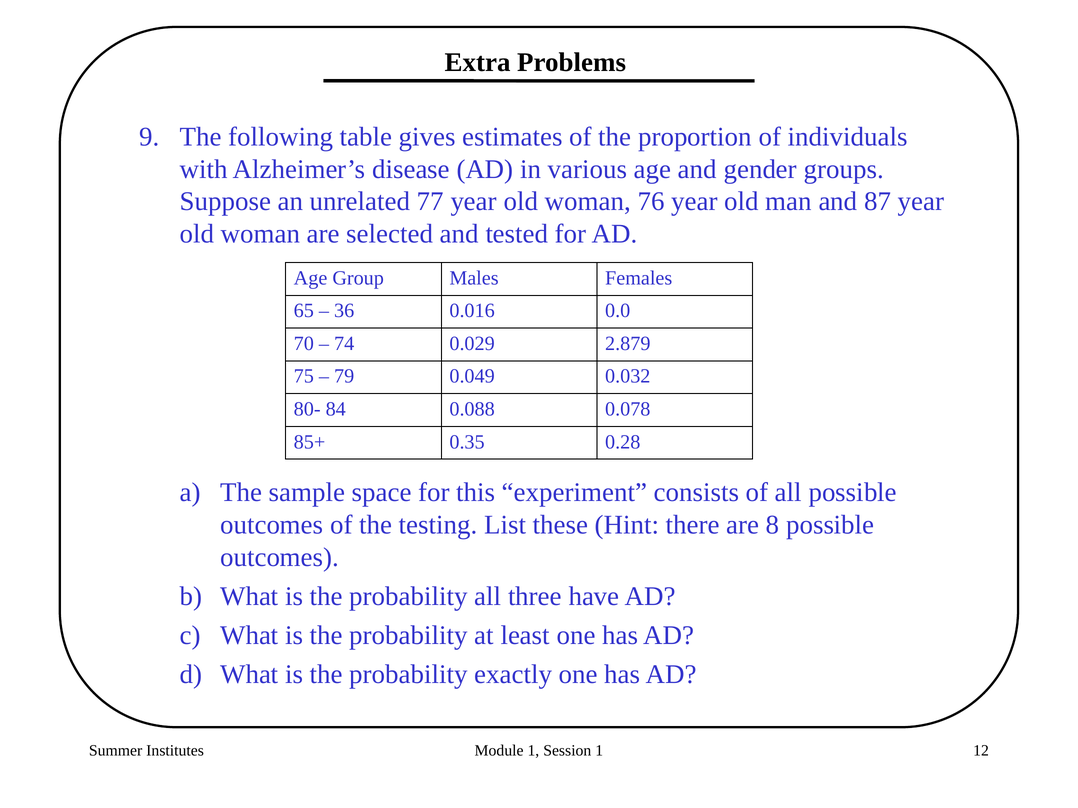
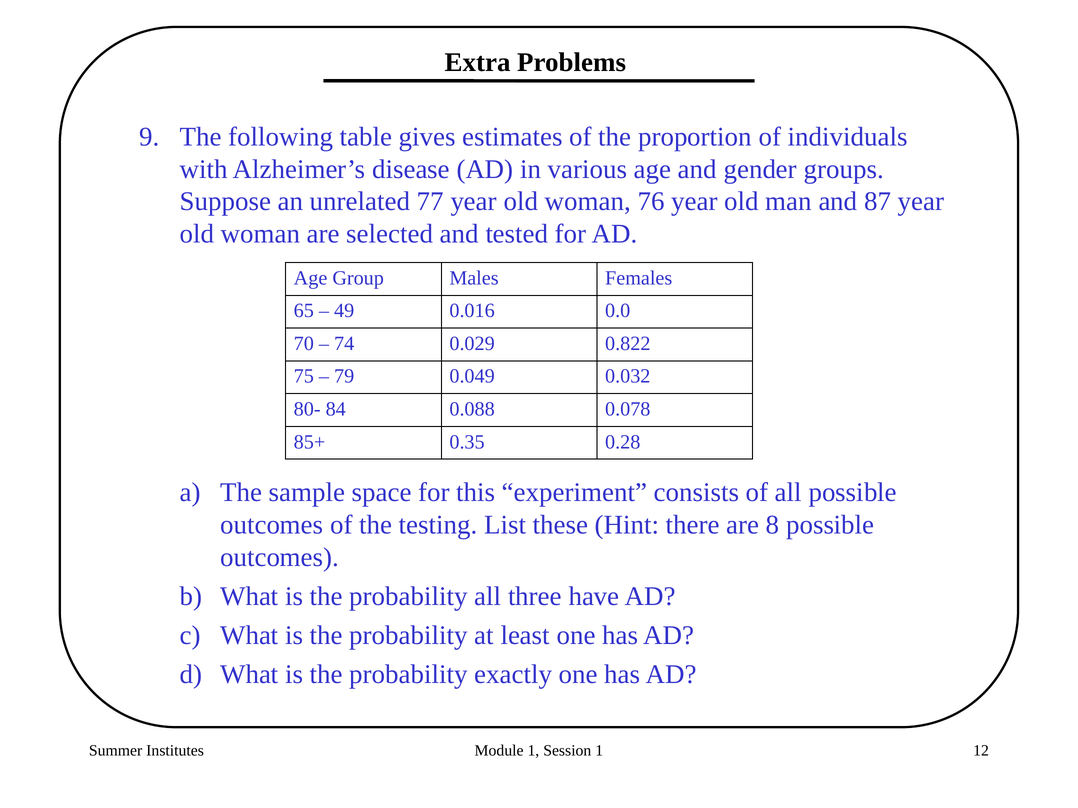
36: 36 -> 49
2.879: 2.879 -> 0.822
